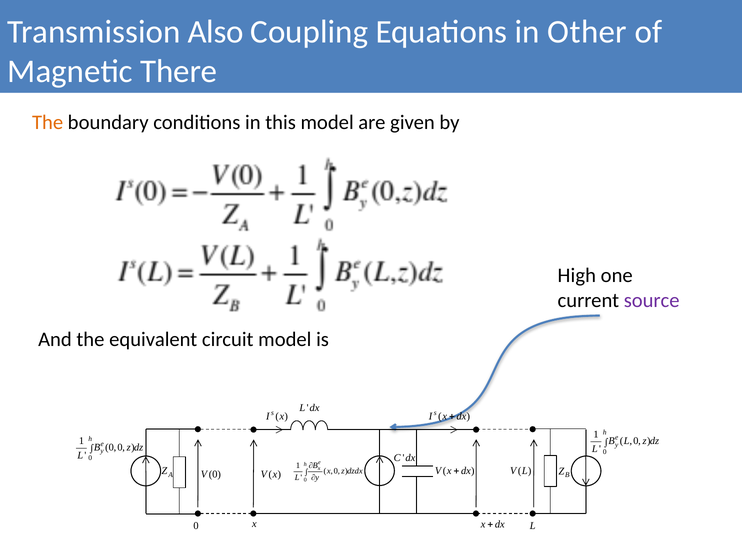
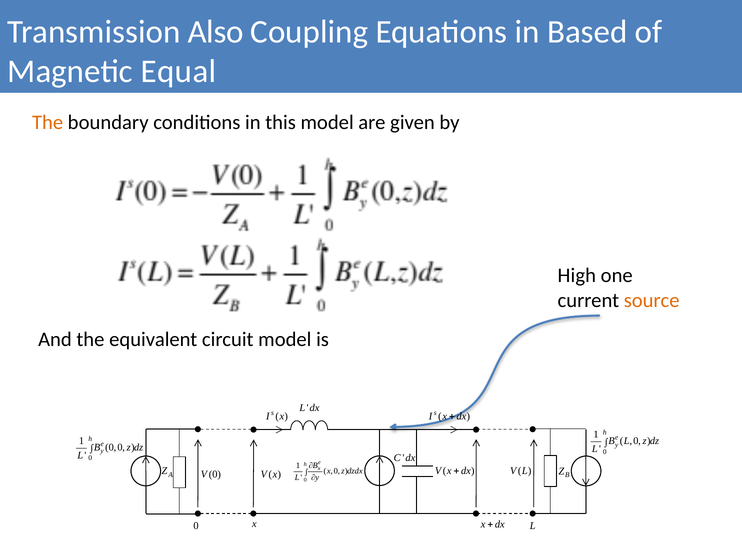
Other: Other -> Based
There: There -> Equal
source colour: purple -> orange
